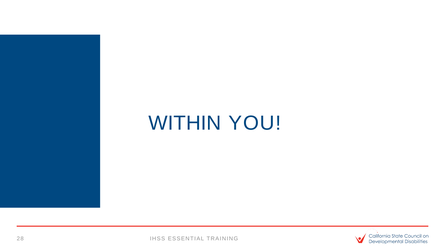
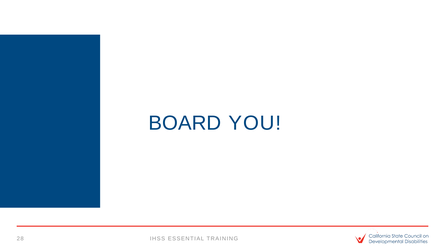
WITHIN: WITHIN -> BOARD
